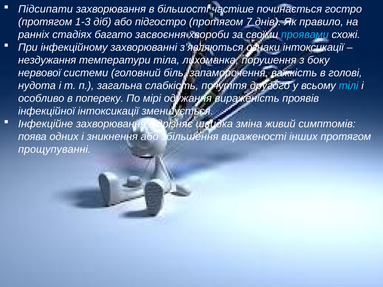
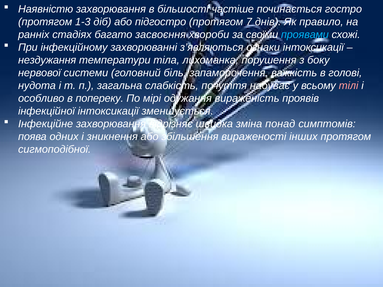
Підсипати: Підсипати -> Наявністю
другого: другого -> набуває
тілі colour: light blue -> pink
живий: живий -> понад
прощупуванні: прощупуванні -> сигмоподібної
